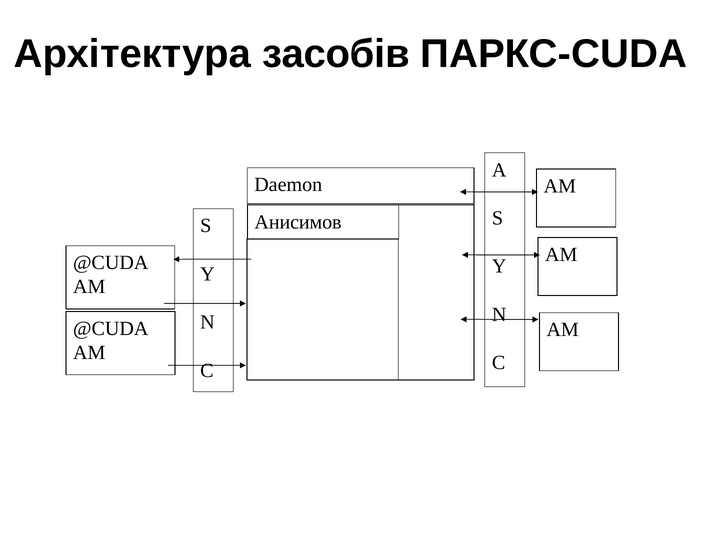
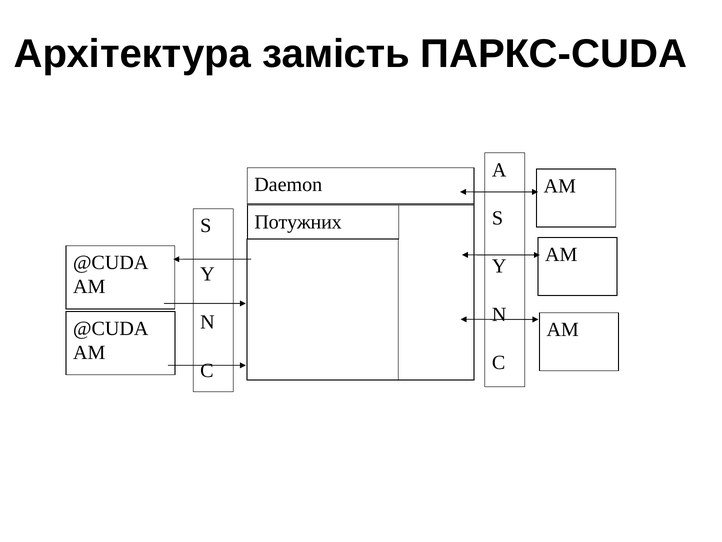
засобів: засобів -> замість
Анисимов: Анисимов -> Потужних
